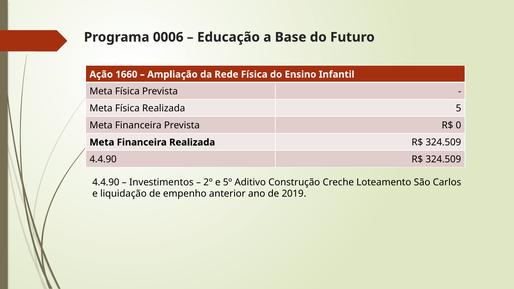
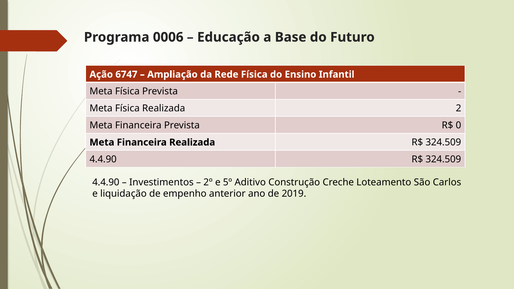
1660: 1660 -> 6747
5: 5 -> 2
